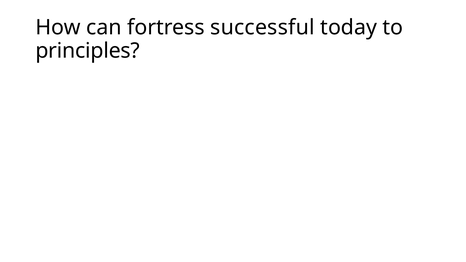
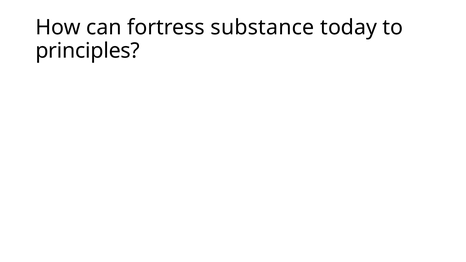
successful: successful -> substance
